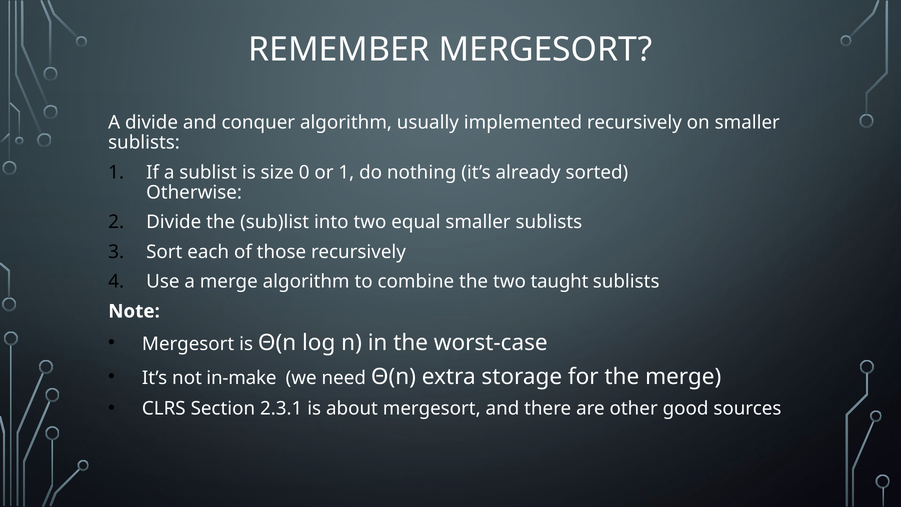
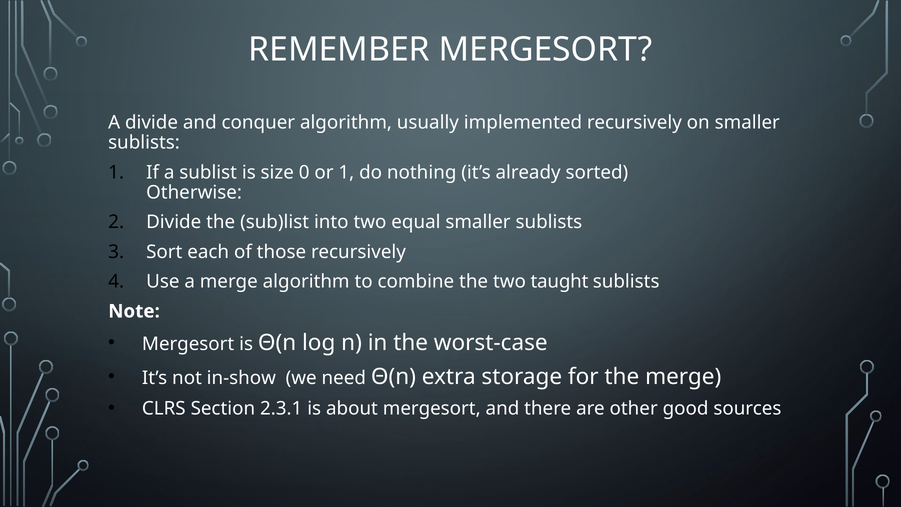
in-make: in-make -> in-show
